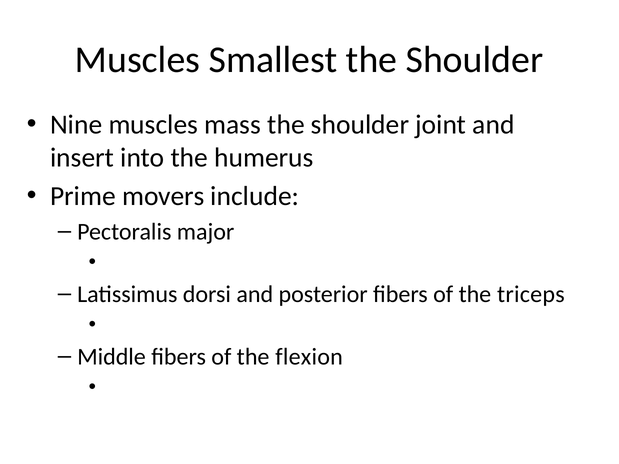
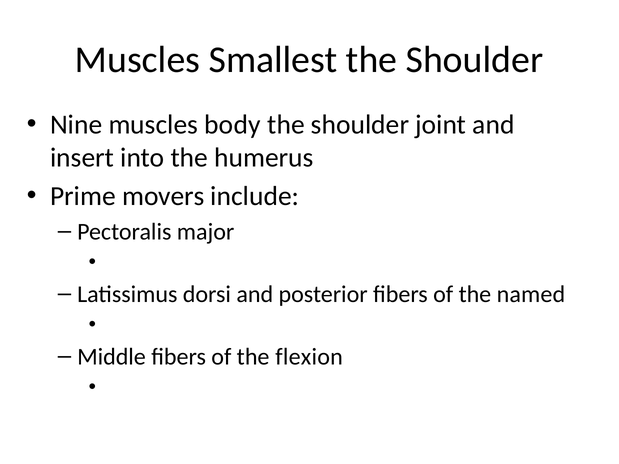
mass: mass -> body
triceps: triceps -> named
